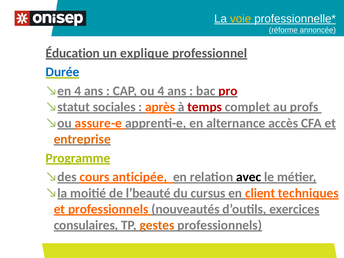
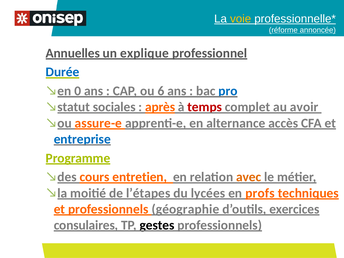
Éducation: Éducation -> Annuelles
4 at (78, 91): 4 -> 0
ou 4: 4 -> 6
pro colour: red -> blue
profs: profs -> avoir
entreprise colour: orange -> blue
anticipée: anticipée -> entretien
avec colour: black -> orange
l’beauté: l’beauté -> l’étapes
cursus: cursus -> lycées
client: client -> profs
nouveautés: nouveautés -> géographie
gestes colour: orange -> black
